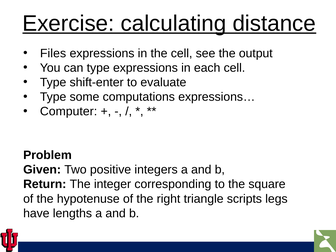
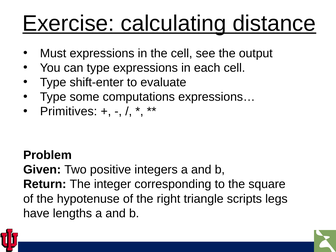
Files: Files -> Must
Computer: Computer -> Primitives
